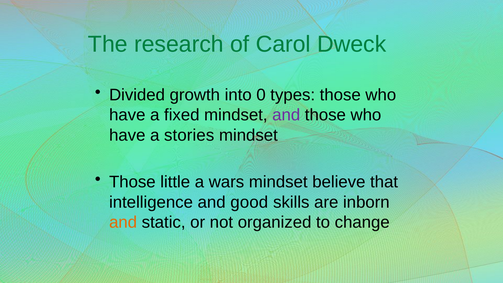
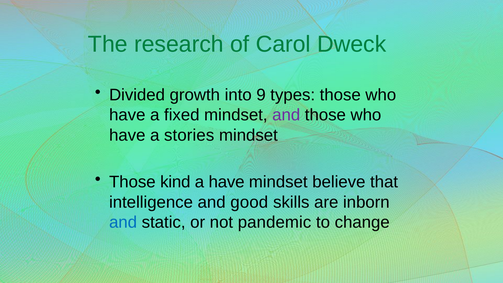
0: 0 -> 9
little: little -> kind
a wars: wars -> have
and at (123, 222) colour: orange -> blue
organized: organized -> pandemic
